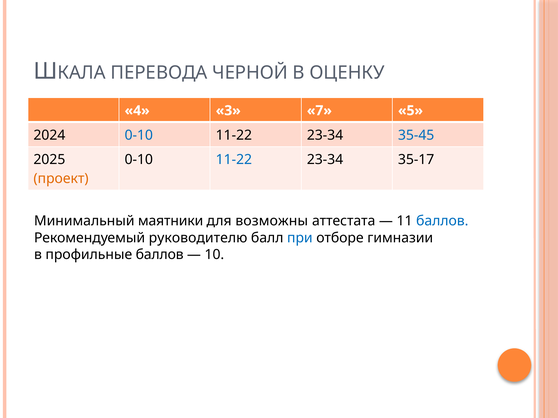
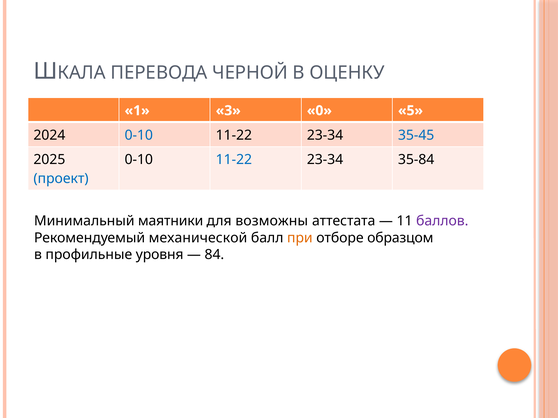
4: 4 -> 1
7: 7 -> 0
35-17: 35-17 -> 35-84
проект colour: orange -> blue
баллов at (442, 221) colour: blue -> purple
руководителю: руководителю -> механической
при colour: blue -> orange
гимназии: гимназии -> образцом
профильные баллов: баллов -> уровня
10: 10 -> 84
